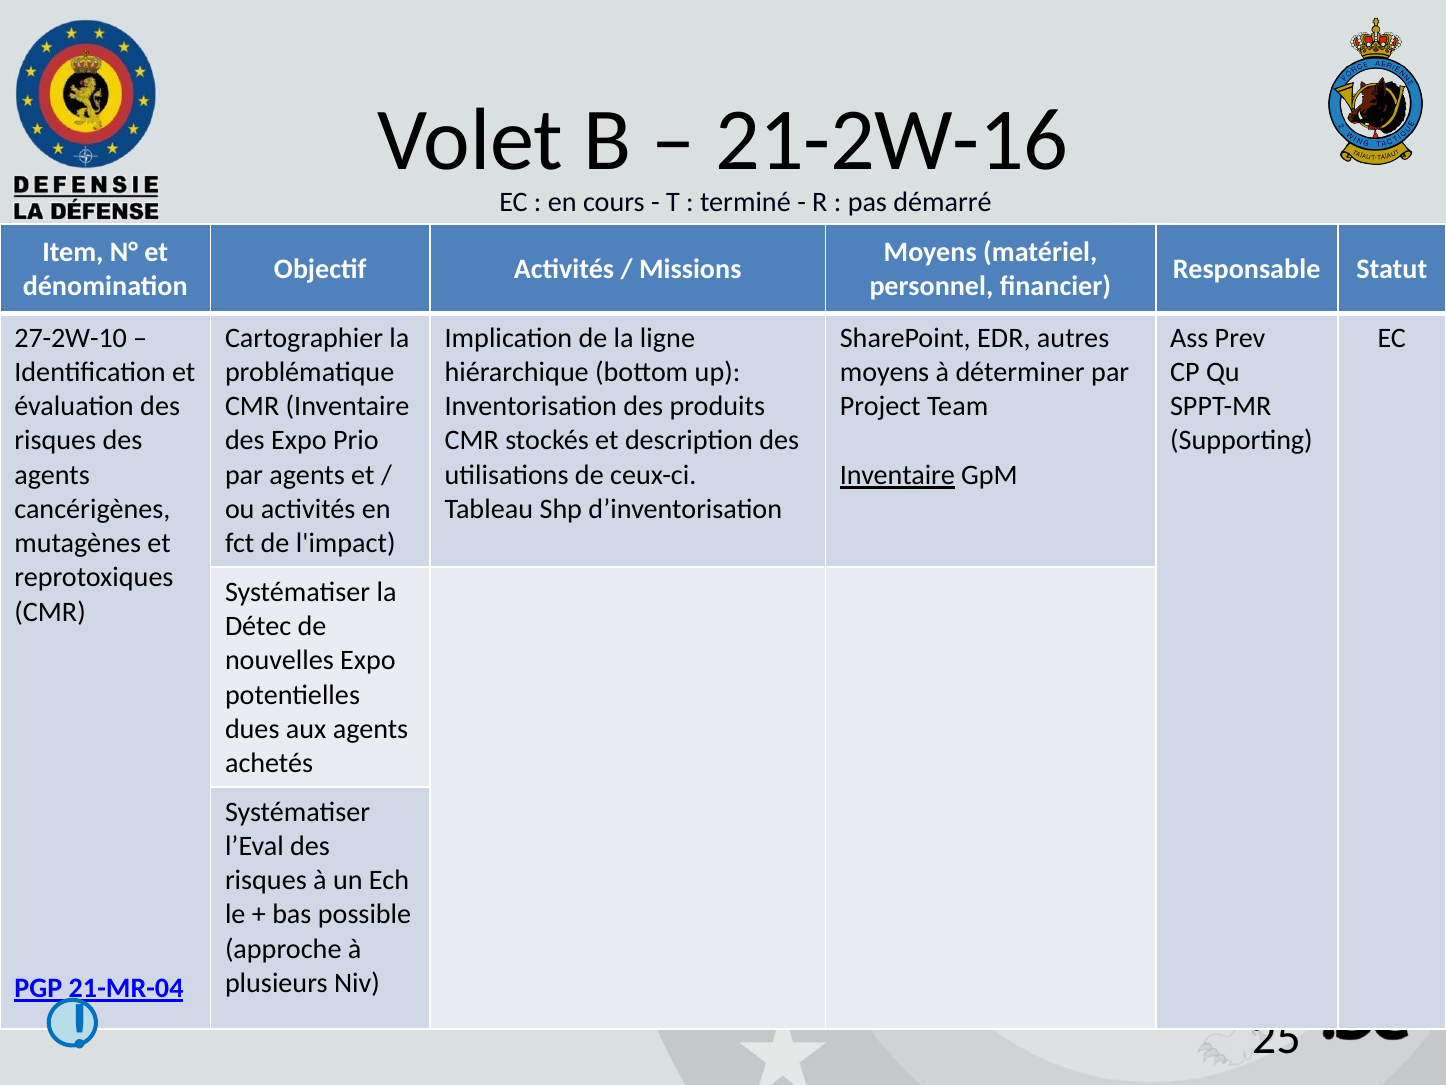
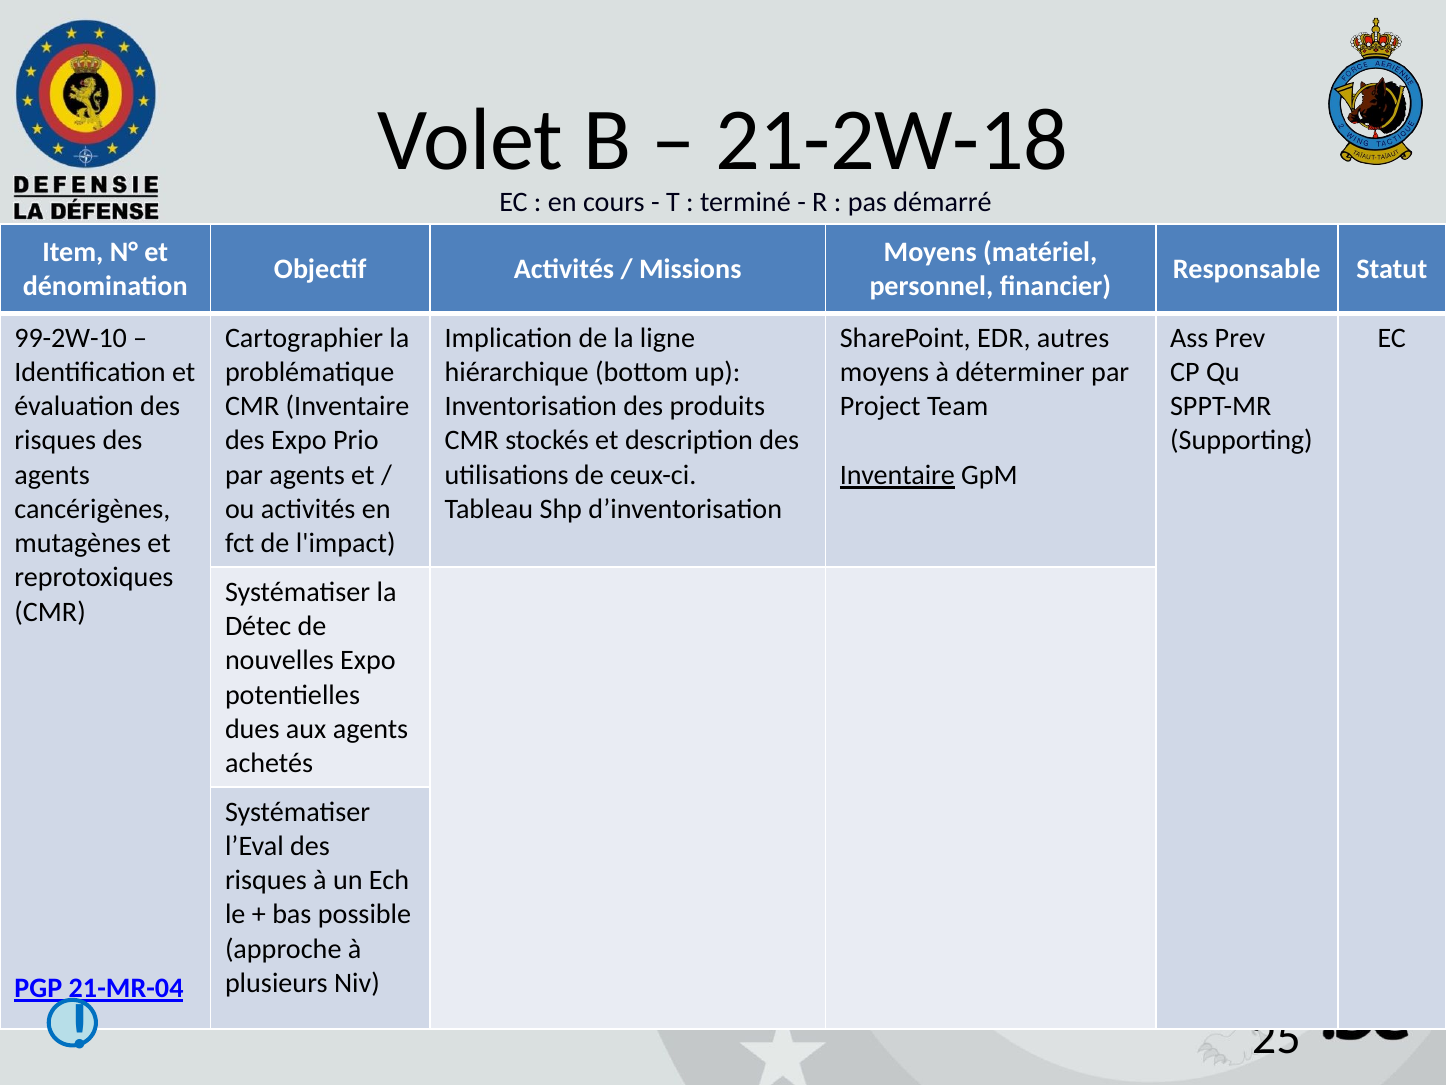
21-2W-16: 21-2W-16 -> 21-2W-18
27-2W-10: 27-2W-10 -> 99-2W-10
